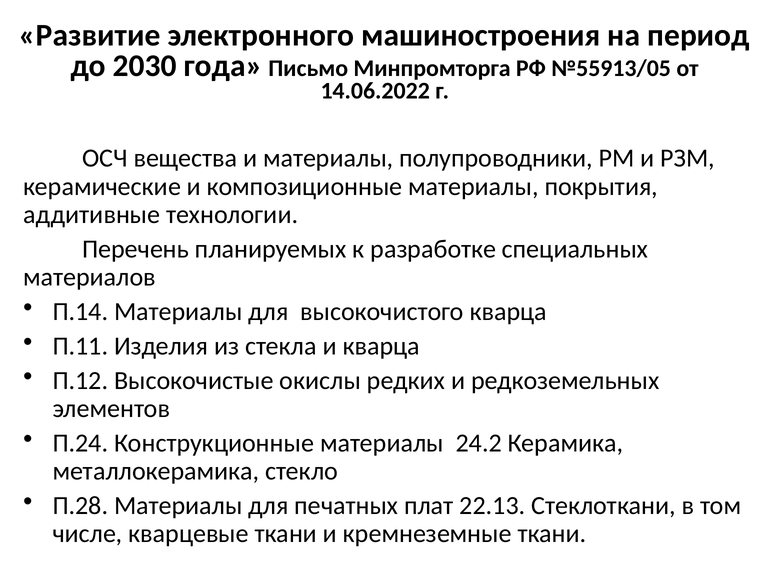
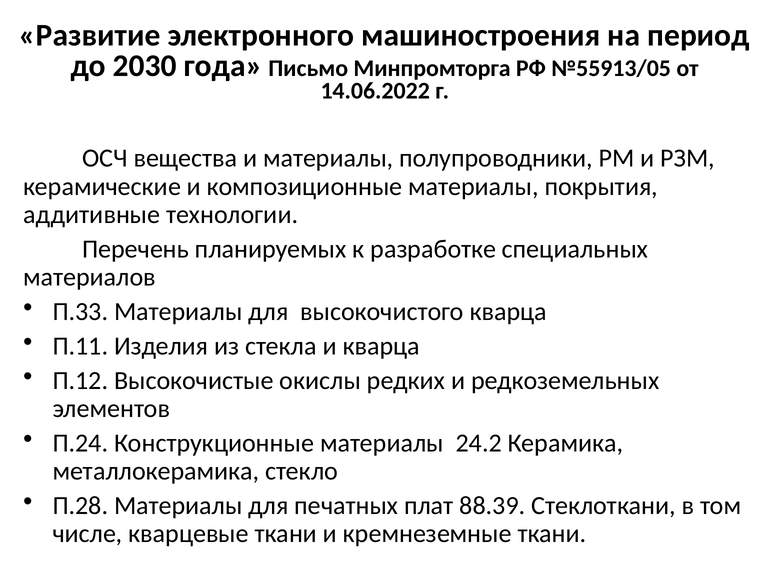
П.14: П.14 -> П.33
22.13: 22.13 -> 88.39
